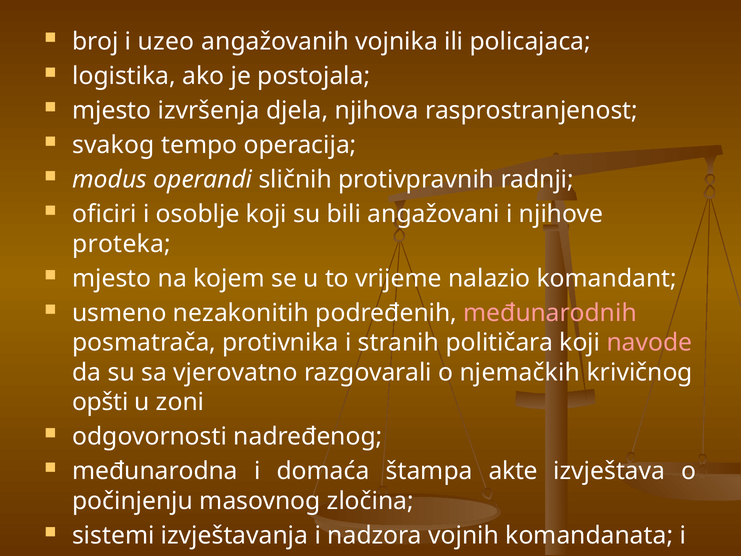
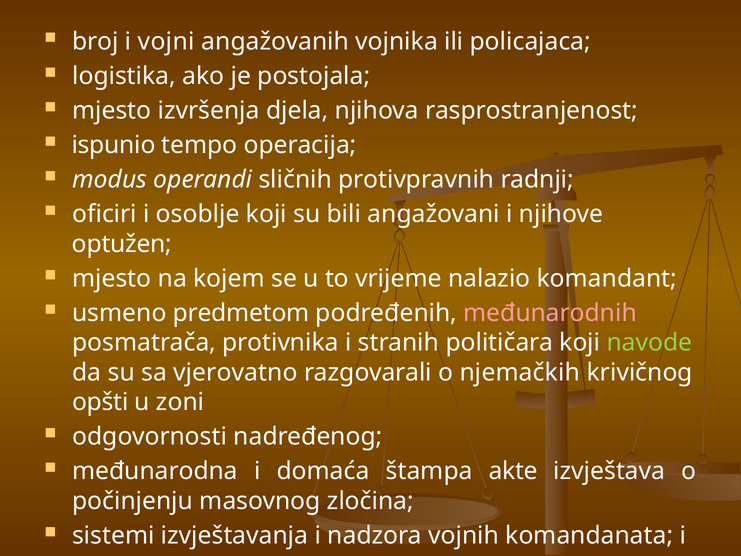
uzeo: uzeo -> vojni
svakog: svakog -> ispunio
proteka: proteka -> optužen
nezakonitih: nezakonitih -> predmetom
navode colour: pink -> light green
